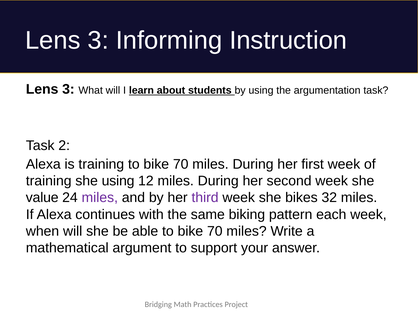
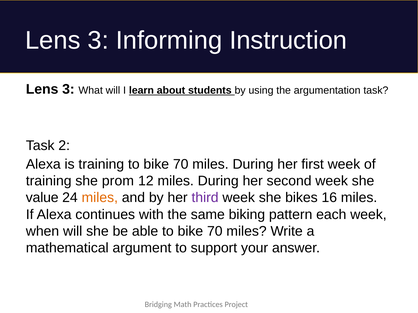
she using: using -> prom
miles at (100, 198) colour: purple -> orange
32: 32 -> 16
